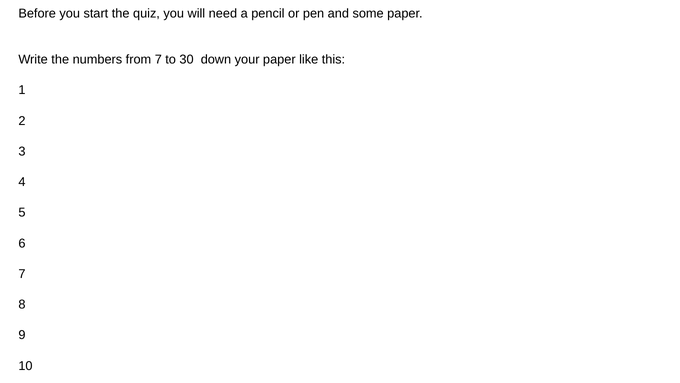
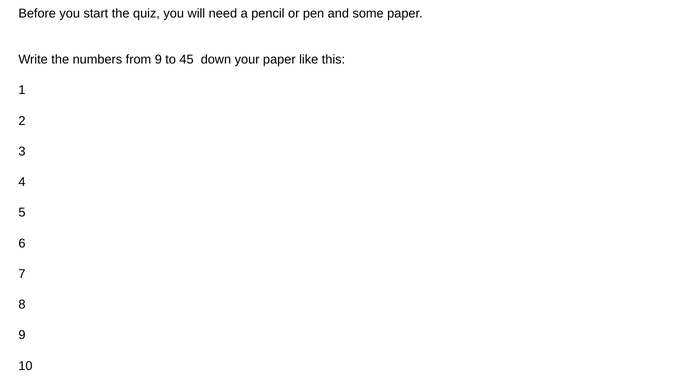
from 7: 7 -> 9
30: 30 -> 45
